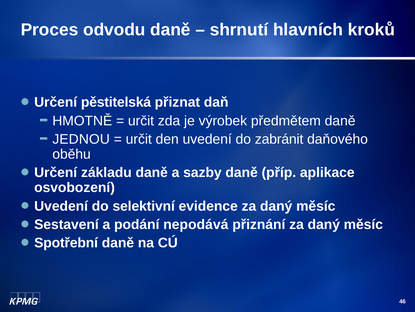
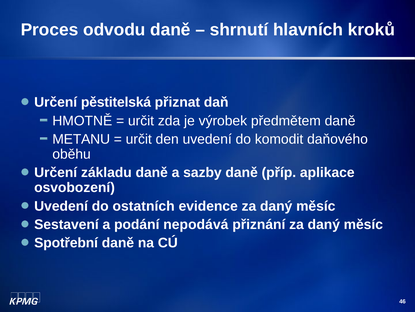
JEDNOU: JEDNOU -> METANU
zabránit: zabránit -> komodit
selektivní: selektivní -> ostatních
